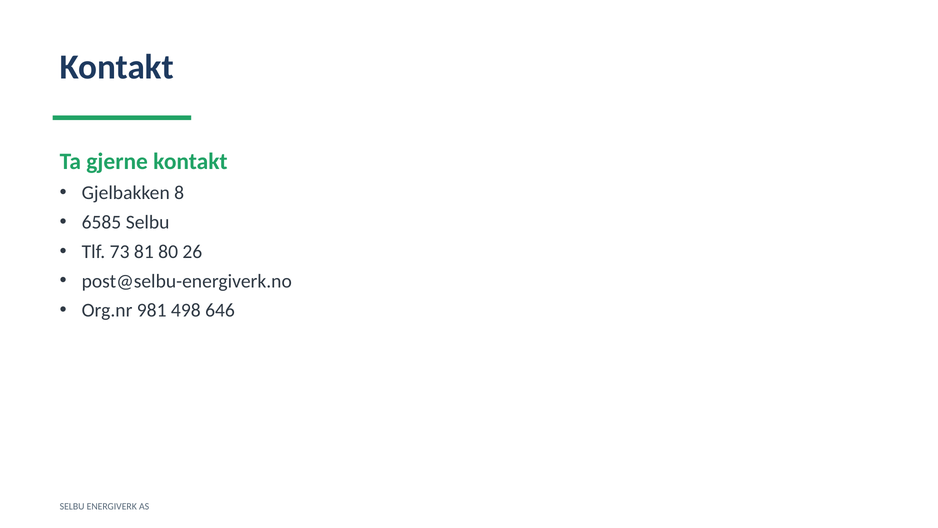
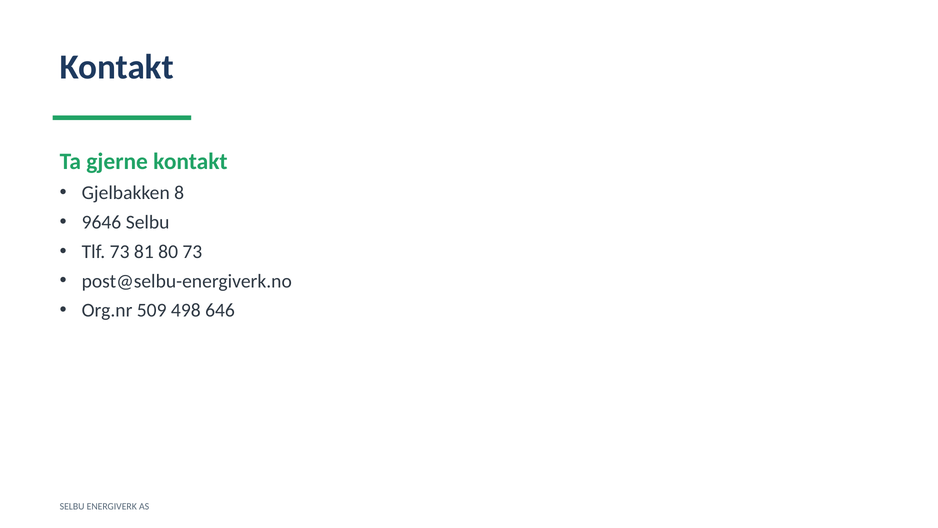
6585: 6585 -> 9646
80 26: 26 -> 73
981: 981 -> 509
